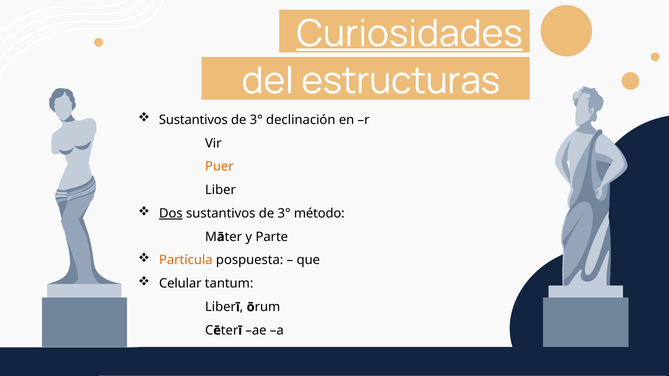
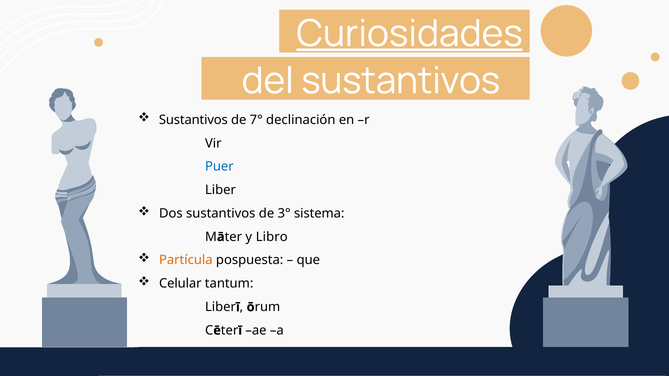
del estructuras: estructuras -> sustantivos
3° at (256, 120): 3° -> 7°
Puer colour: orange -> blue
Dos underline: present -> none
método: método -> sistema
Parte: Parte -> Libro
